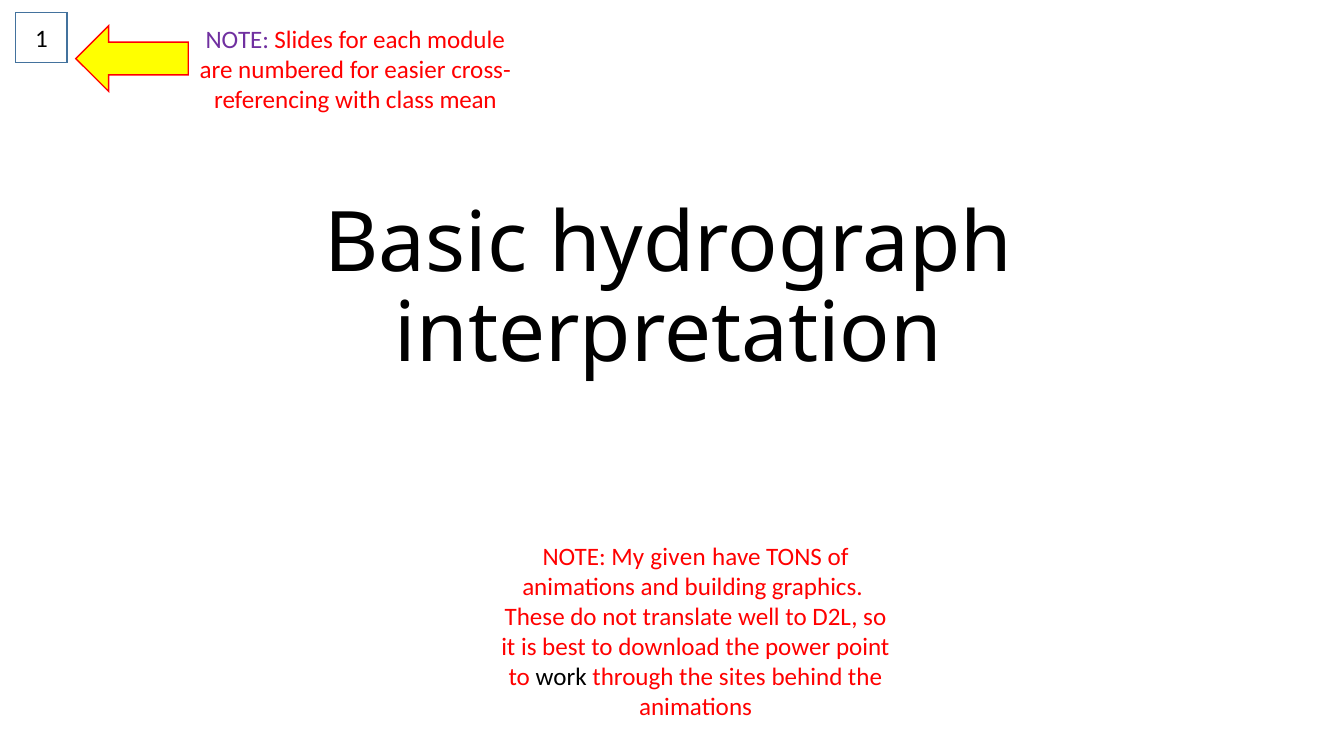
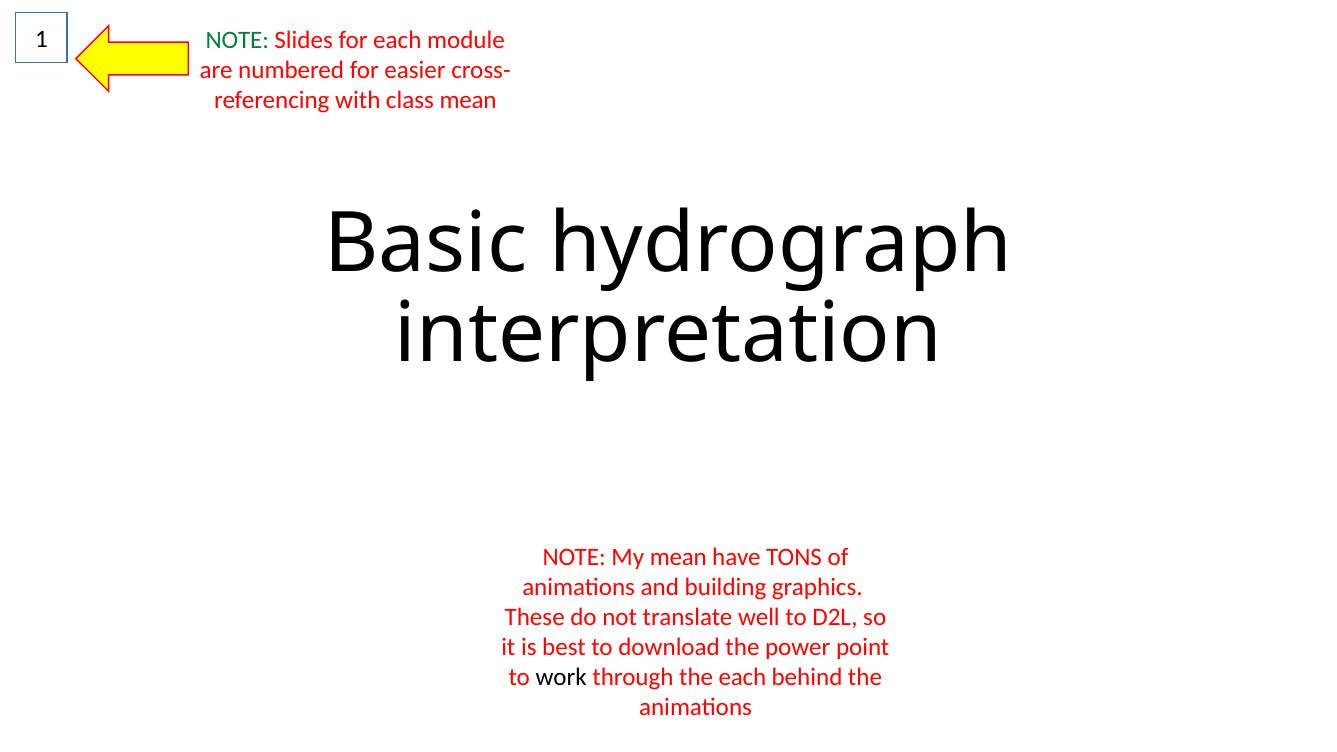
NOTE at (237, 40) colour: purple -> green
My given: given -> mean
the sites: sites -> each
